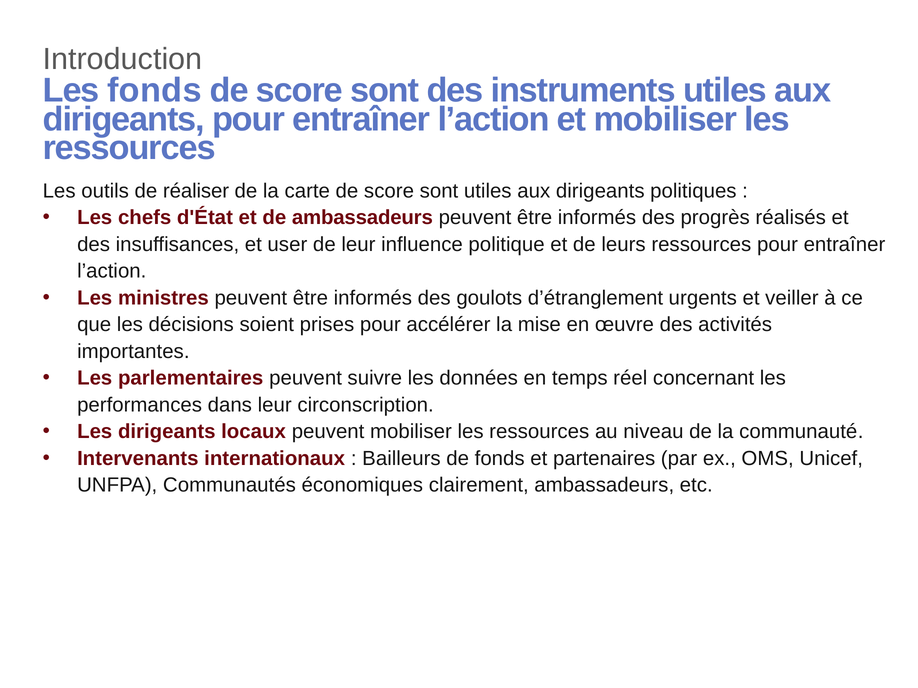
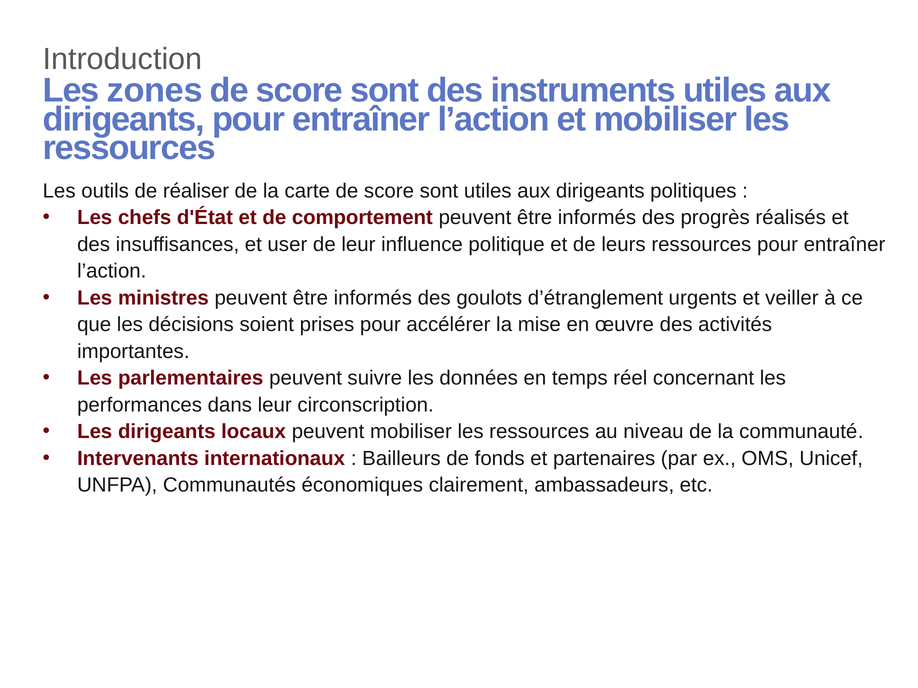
Les fonds: fonds -> zones
de ambassadeurs: ambassadeurs -> comportement
